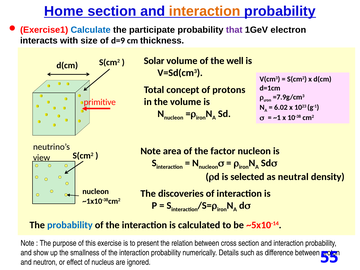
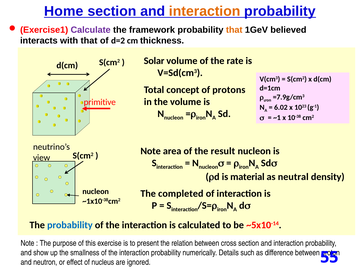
Calculate colour: blue -> purple
participate: participate -> framework
that at (234, 30) colour: purple -> orange
electron: electron -> believed
with size: size -> that
d=9: d=9 -> d=2
well: well -> rate
factor: factor -> result
selected: selected -> material
discoveries: discoveries -> completed
